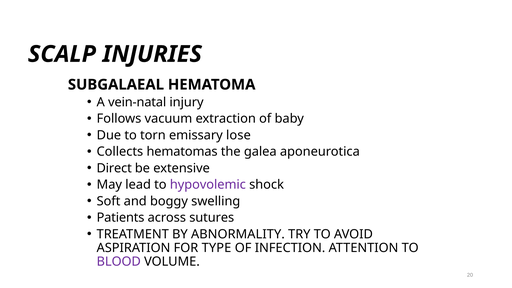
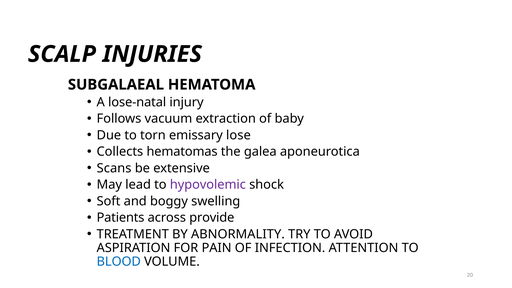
vein-natal: vein-natal -> lose-natal
Direct: Direct -> Scans
sutures: sutures -> provide
TYPE: TYPE -> PAIN
BLOOD colour: purple -> blue
